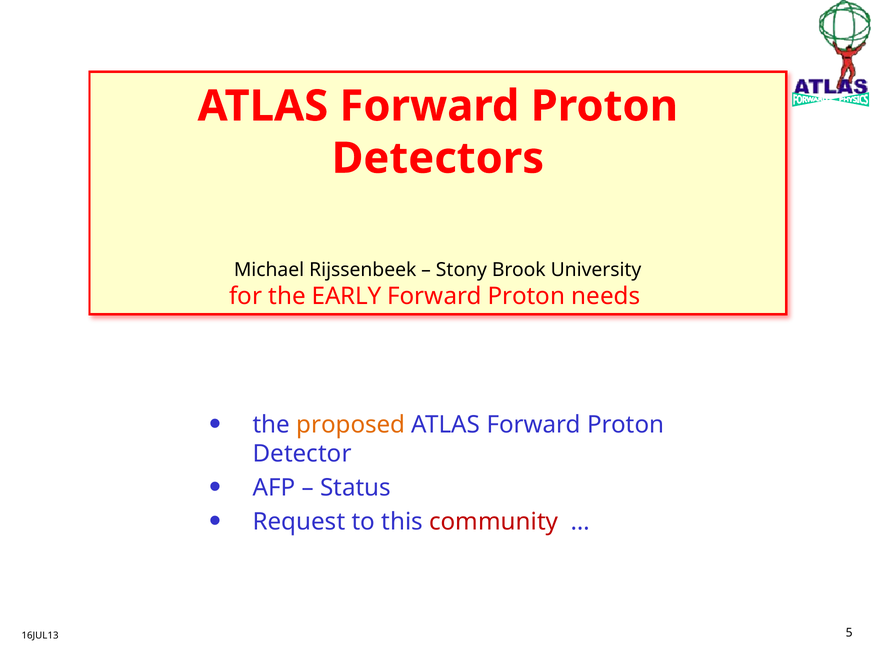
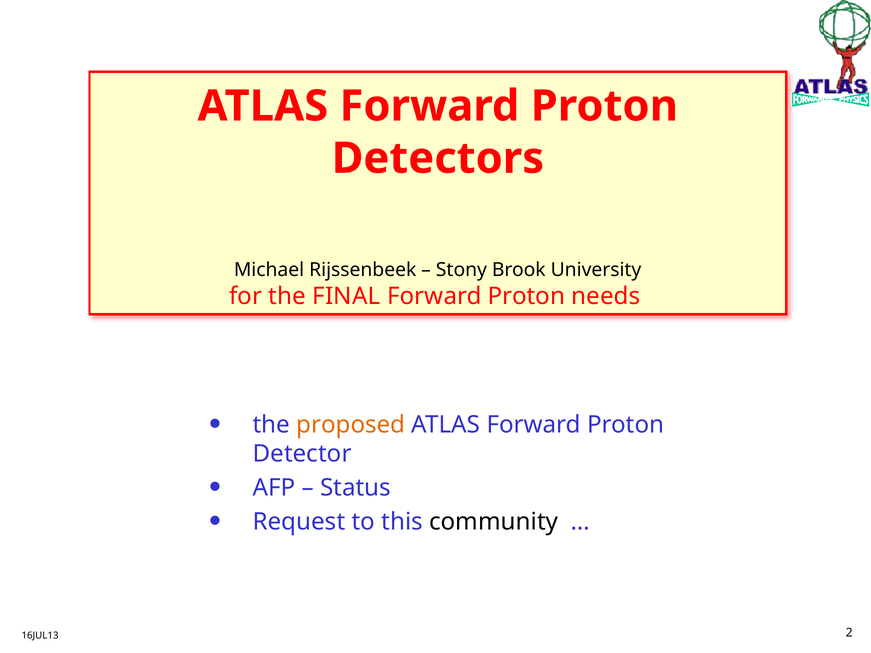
EARLY: EARLY -> FINAL
community colour: red -> black
5: 5 -> 2
